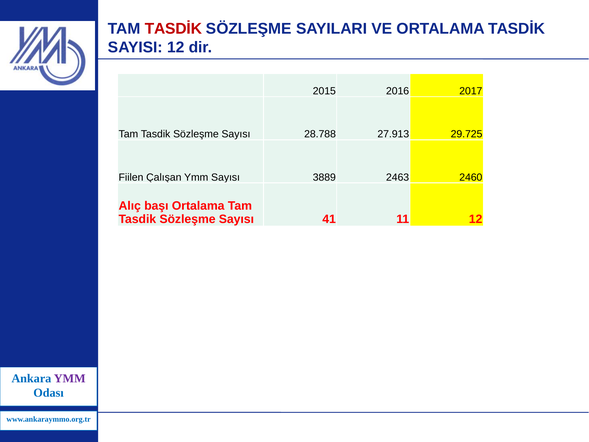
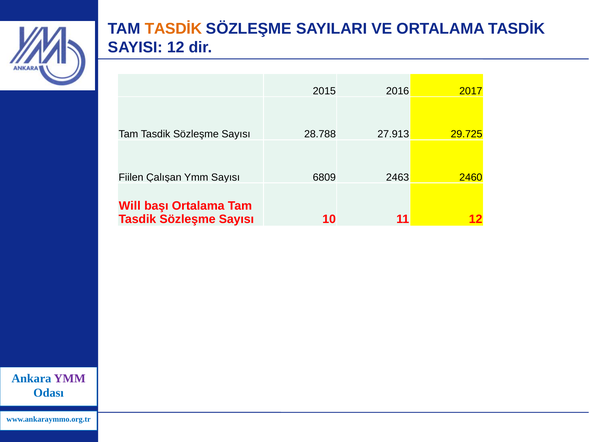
TASDİK at (173, 29) colour: red -> orange
3889: 3889 -> 6809
Alıç: Alıç -> Will
41: 41 -> 10
